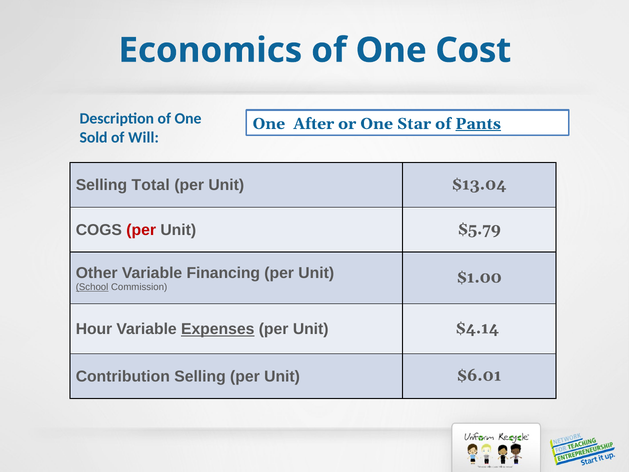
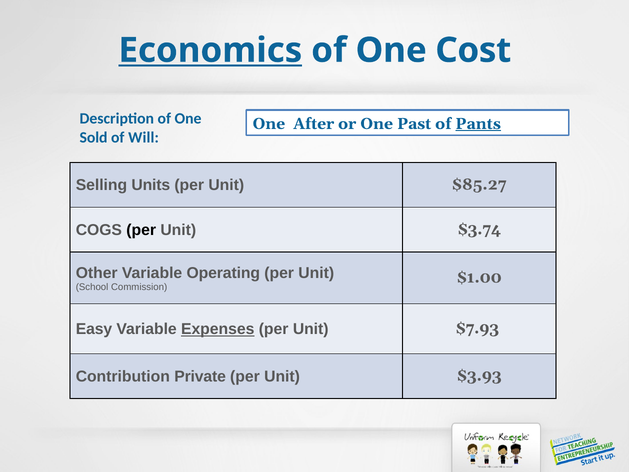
Economics underline: none -> present
Star: Star -> Past
Total: Total -> Units
$13.04: $13.04 -> $85.27
per at (141, 230) colour: red -> black
$5.79: $5.79 -> $3.74
Financing: Financing -> Operating
School underline: present -> none
Hour: Hour -> Easy
$4.14: $4.14 -> $7.93
Contribution Selling: Selling -> Private
$6.01: $6.01 -> $3.93
